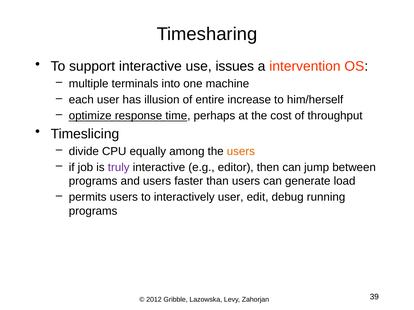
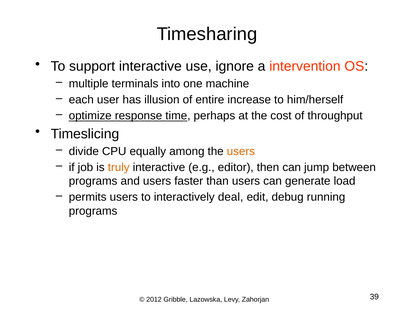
issues: issues -> ignore
truly colour: purple -> orange
interactively user: user -> deal
